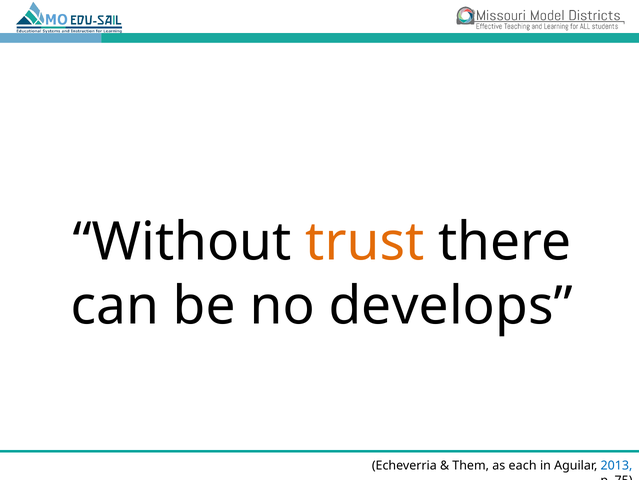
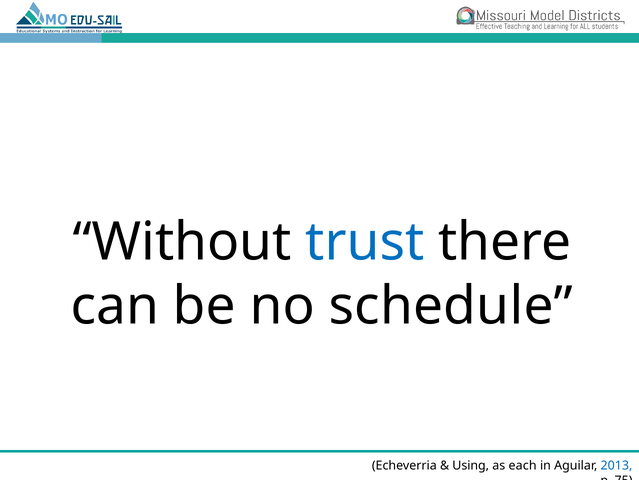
trust colour: orange -> blue
develops: develops -> schedule
Them: Them -> Using
